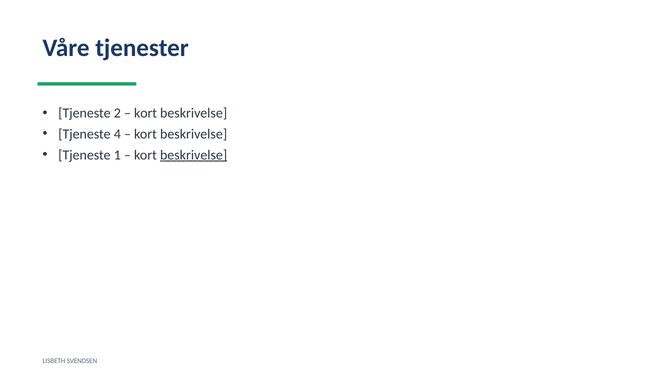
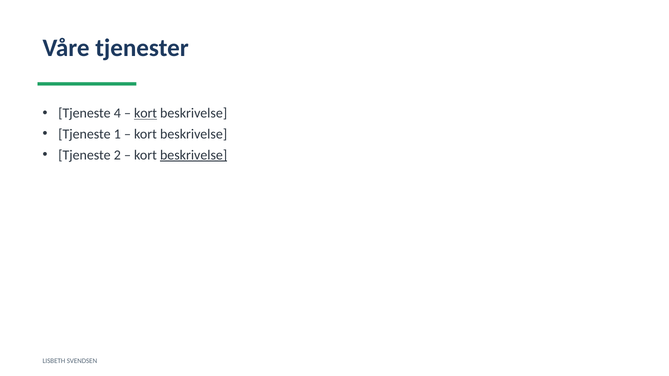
2: 2 -> 4
kort at (146, 113) underline: none -> present
4: 4 -> 1
1: 1 -> 2
